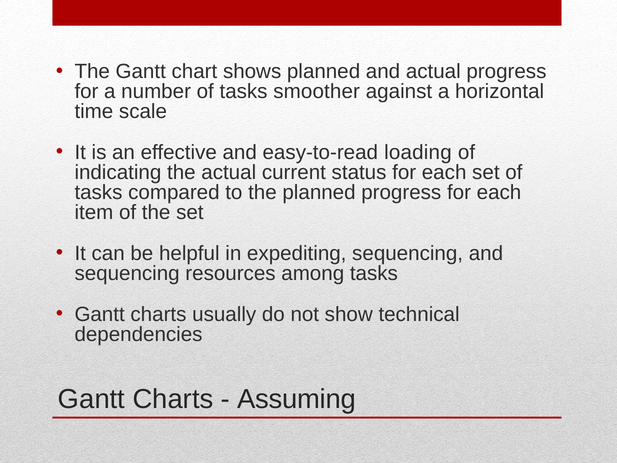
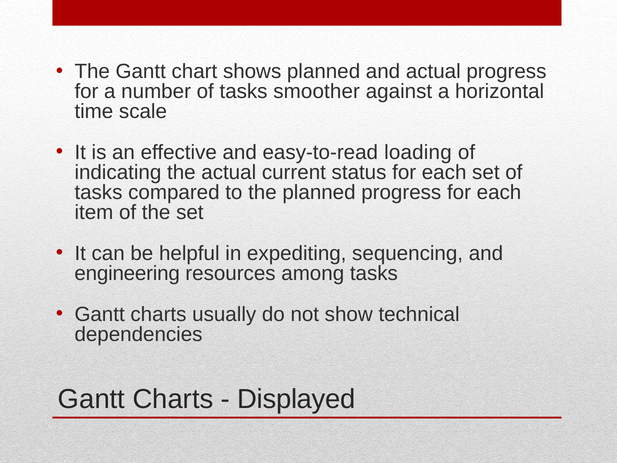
sequencing at (127, 273): sequencing -> engineering
Assuming: Assuming -> Displayed
